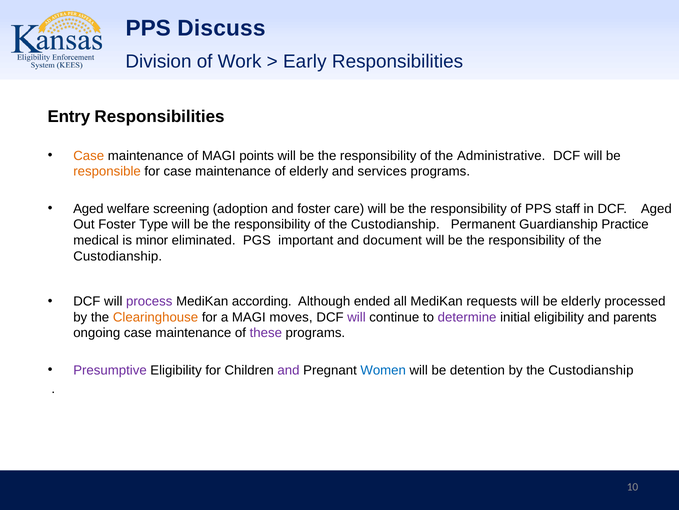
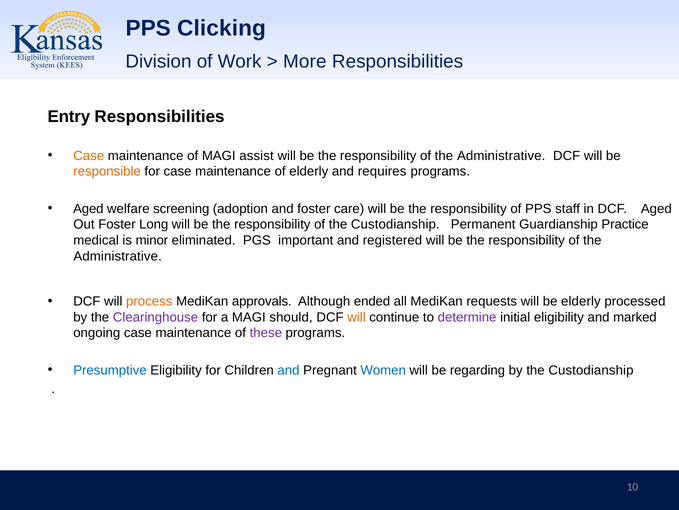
Discuss: Discuss -> Clicking
Early: Early -> More
points: points -> assist
services: services -> requires
Type: Type -> Long
document: document -> registered
Custodianship at (118, 256): Custodianship -> Administrative
process colour: purple -> orange
according: according -> approvals
Clearinghouse colour: orange -> purple
moves: moves -> should
will at (357, 317) colour: purple -> orange
parents: parents -> marked
Presumptive colour: purple -> blue
and at (288, 370) colour: purple -> blue
detention: detention -> regarding
